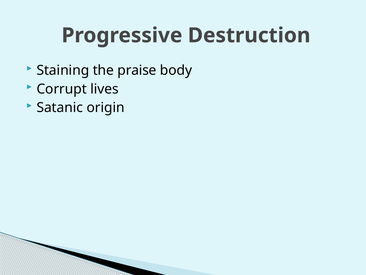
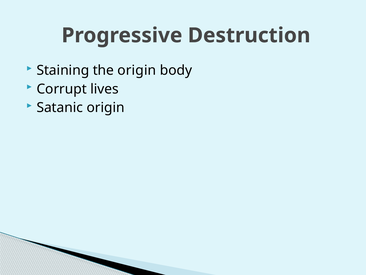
the praise: praise -> origin
